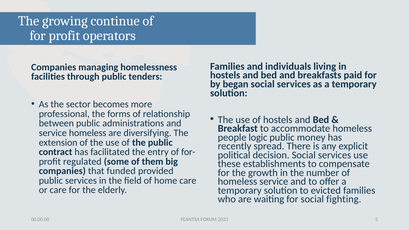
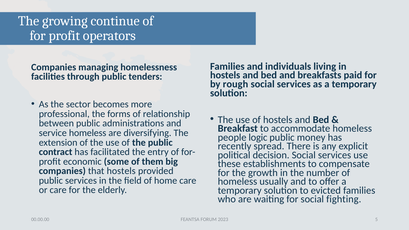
began: began -> rough
regulated: regulated -> economic
that funded: funded -> hostels
homeless service: service -> usually
